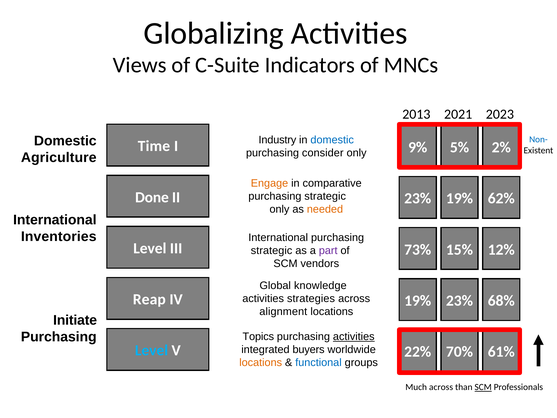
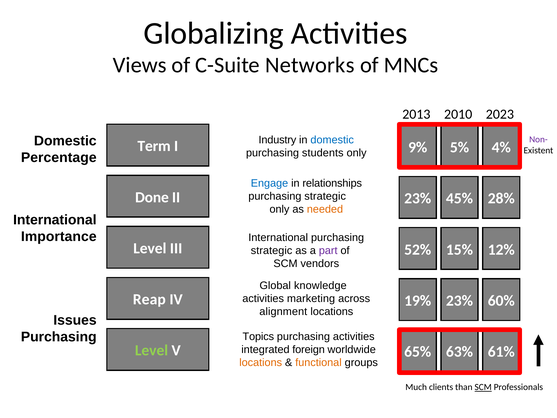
Indicators: Indicators -> Networks
2021: 2021 -> 2010
Non- colour: blue -> purple
Time: Time -> Term
2%: 2% -> 4%
consider: consider -> students
Agriculture: Agriculture -> Percentage
Engage colour: orange -> blue
comparative: comparative -> relationships
19% at (459, 198): 19% -> 45%
62%: 62% -> 28%
Inventories: Inventories -> Importance
73%: 73% -> 52%
strategies: strategies -> marketing
68%: 68% -> 60%
Initiate: Initiate -> Issues
activities at (354, 336) underline: present -> none
Level at (152, 350) colour: light blue -> light green
buyers: buyers -> foreign
22%: 22% -> 65%
70%: 70% -> 63%
functional colour: blue -> orange
Much across: across -> clients
